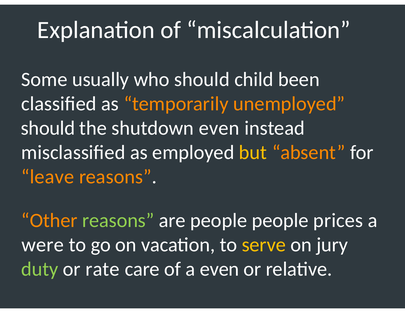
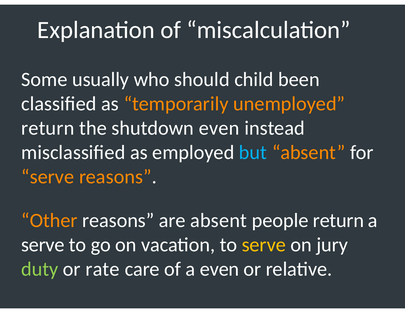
should at (48, 128): should -> return
but colour: yellow -> light blue
leave at (48, 177): leave -> serve
reasons at (118, 221) colour: light green -> white
are people: people -> absent
people prices: prices -> return
were at (43, 245): were -> serve
